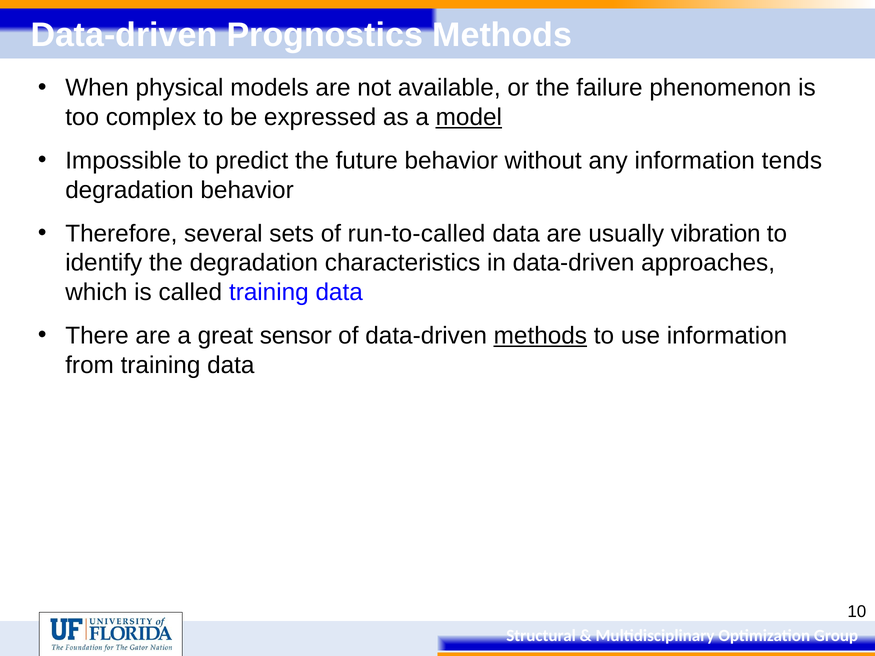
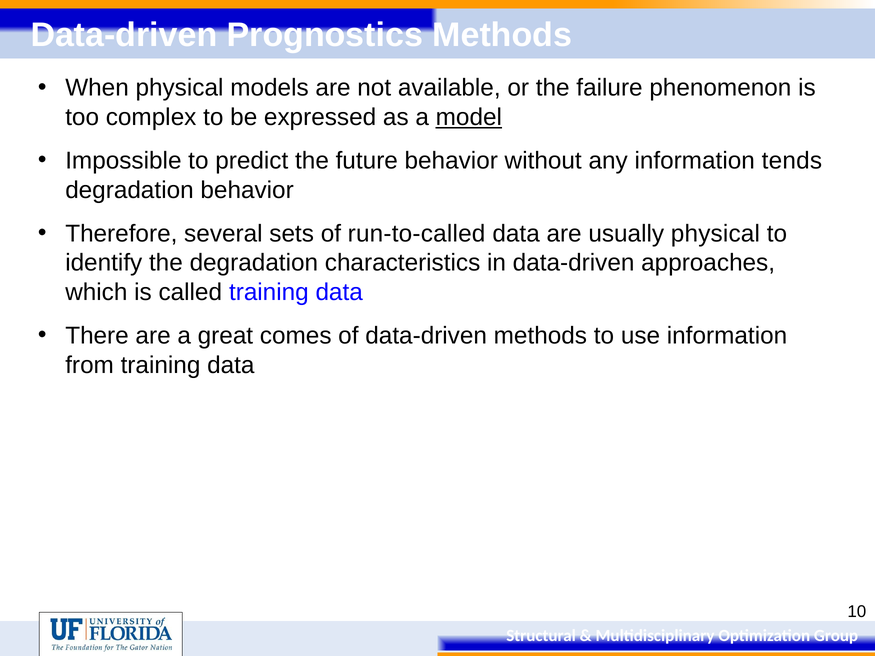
usually vibration: vibration -> physical
sensor: sensor -> comes
methods at (540, 336) underline: present -> none
